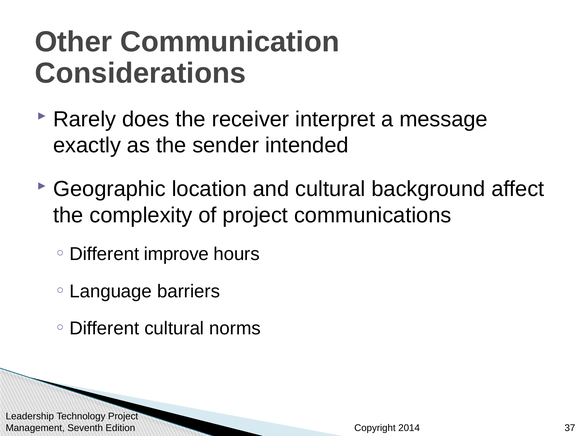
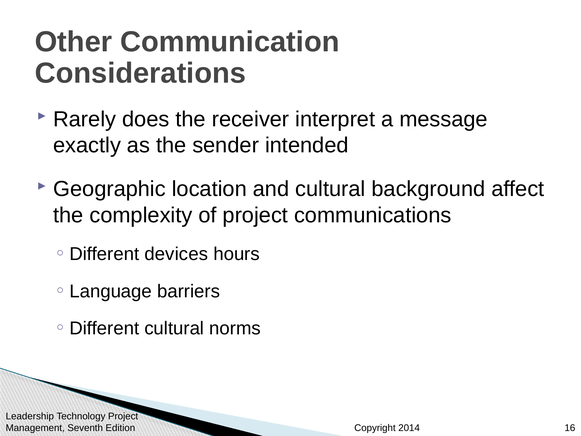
improve: improve -> devices
37: 37 -> 16
